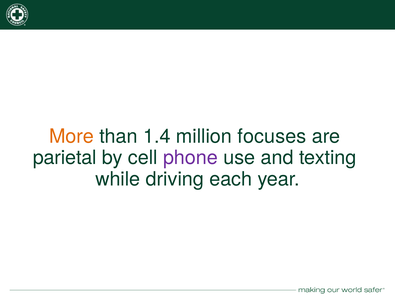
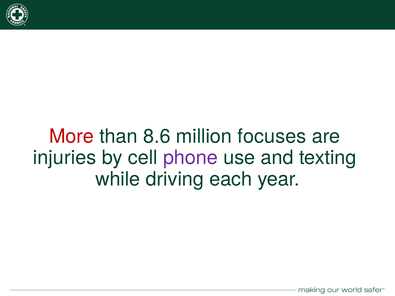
More colour: orange -> red
1.4: 1.4 -> 8.6
parietal: parietal -> injuries
